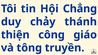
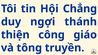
chảy: chảy -> ngợi
